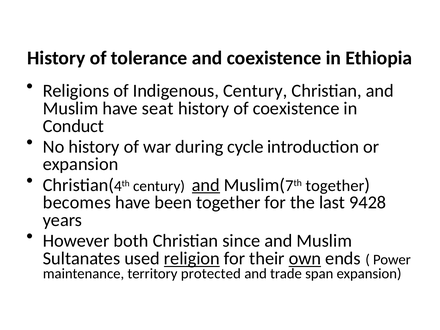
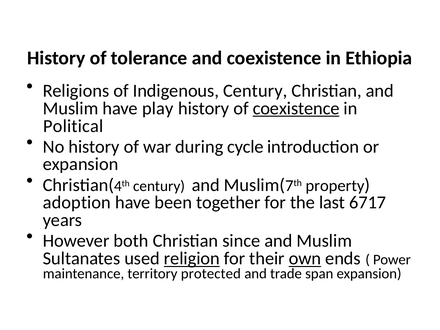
seat: seat -> play
coexistence at (296, 108) underline: none -> present
Conduct: Conduct -> Political
and at (206, 185) underline: present -> none
together at (335, 186): together -> property
becomes: becomes -> adoption
9428: 9428 -> 6717
